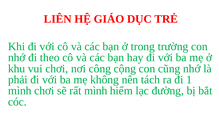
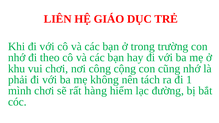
rất mình: mình -> hàng
